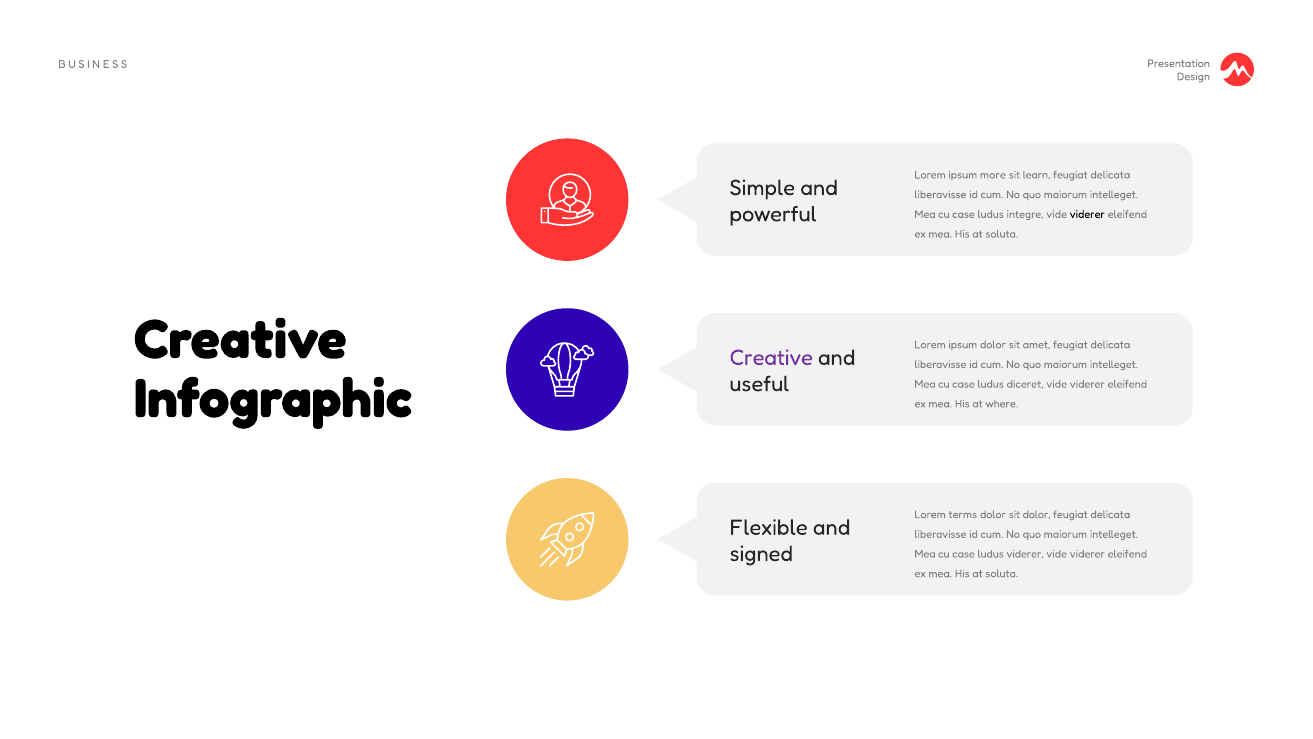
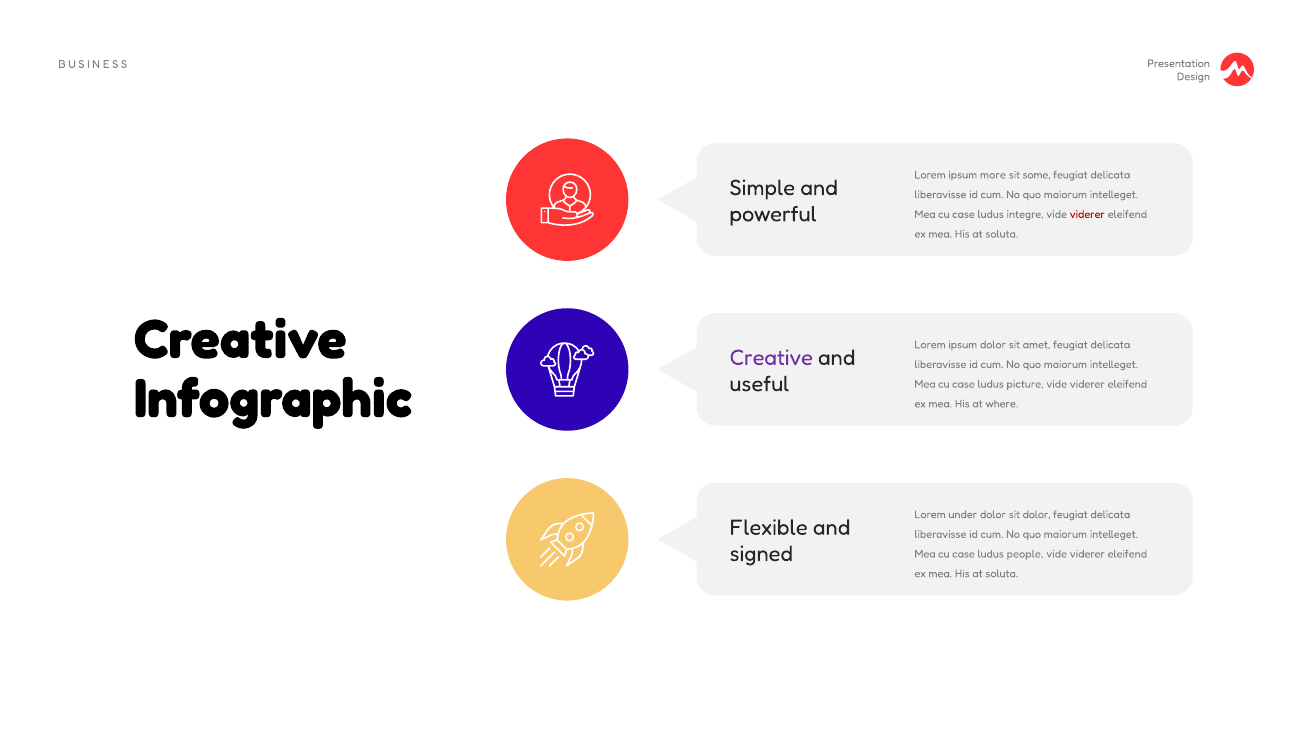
learn: learn -> some
viderer at (1087, 214) colour: black -> red
diceret: diceret -> picture
terms: terms -> under
ludus viderer: viderer -> people
